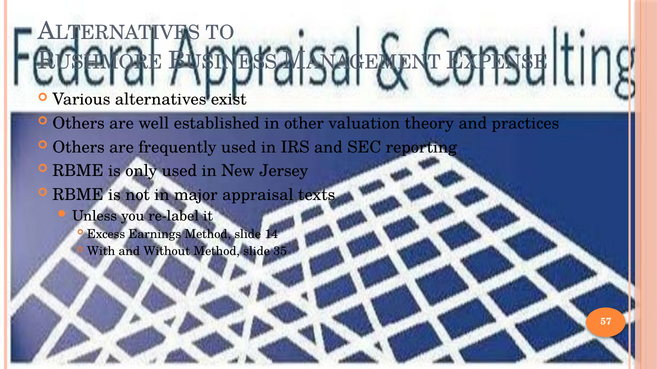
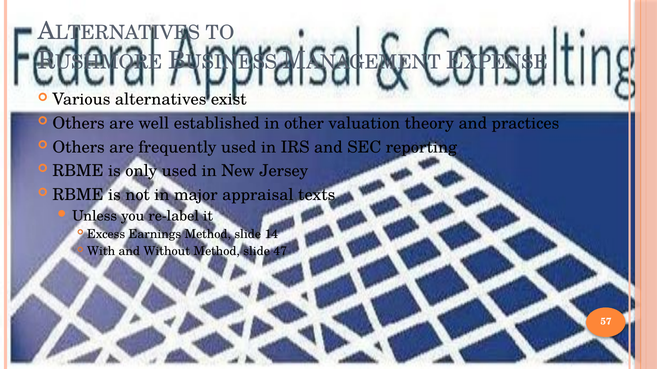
35: 35 -> 47
